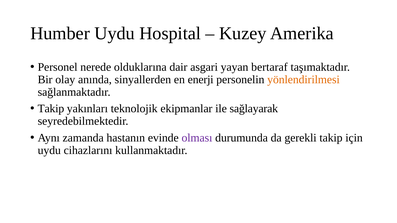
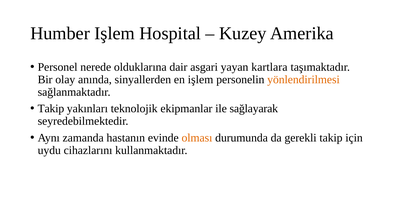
Humber Uydu: Uydu -> Işlem
bertaraf: bertaraf -> kartlara
en enerji: enerji -> işlem
olması colour: purple -> orange
